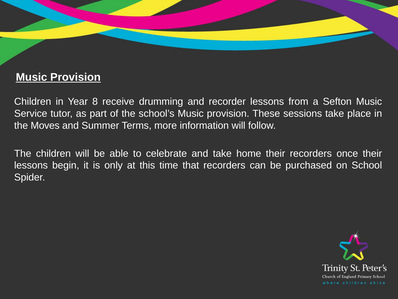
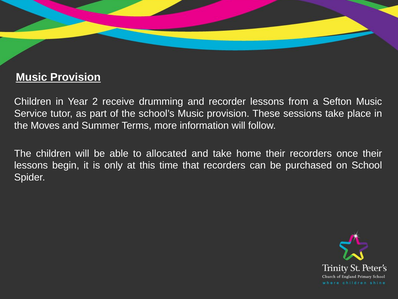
8: 8 -> 2
celebrate: celebrate -> allocated
